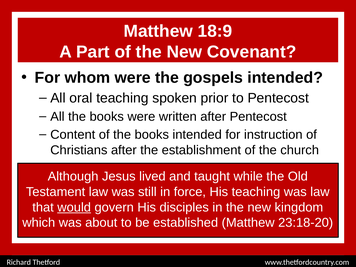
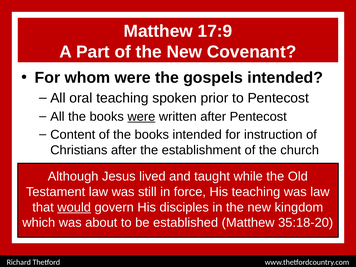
18:9: 18:9 -> 17:9
were at (141, 117) underline: none -> present
23:18-20: 23:18-20 -> 35:18-20
